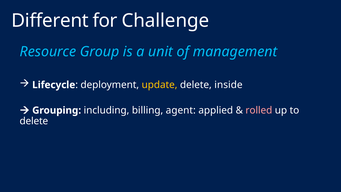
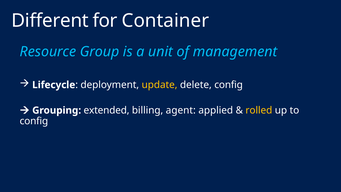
Challenge: Challenge -> Container
delete inside: inside -> config
including: including -> extended
rolled colour: pink -> yellow
delete at (34, 121): delete -> config
